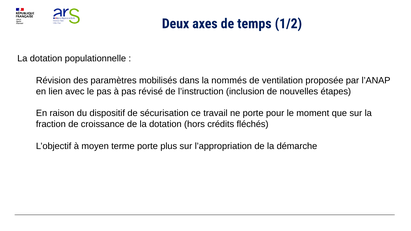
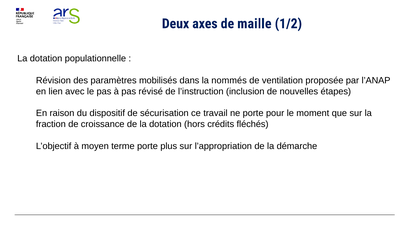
temps: temps -> maille
